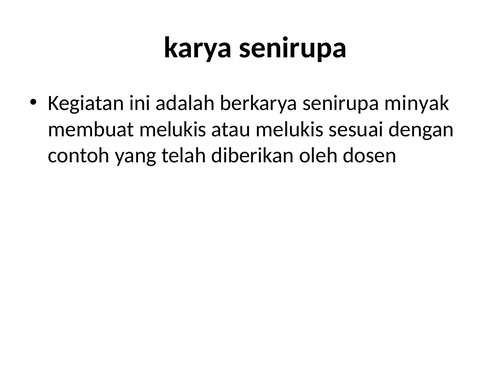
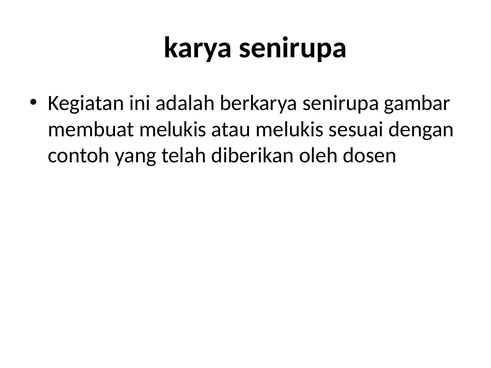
minyak: minyak -> gambar
